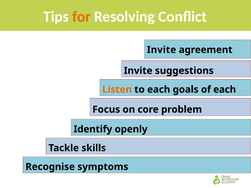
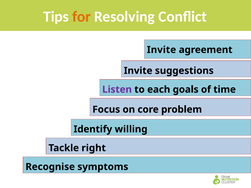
Listen colour: orange -> purple
of each: each -> time
openly: openly -> willing
skills: skills -> right
